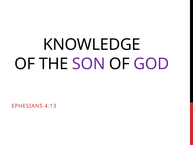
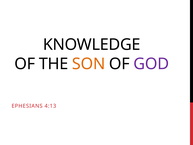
SON colour: purple -> orange
